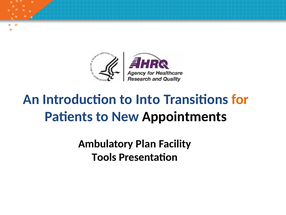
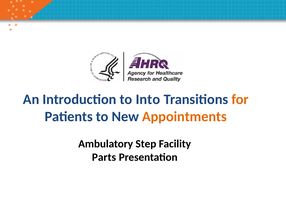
Appointments colour: black -> orange
Plan: Plan -> Step
Tools: Tools -> Parts
